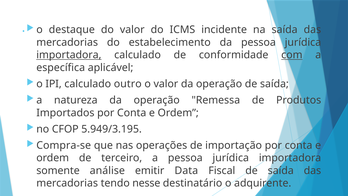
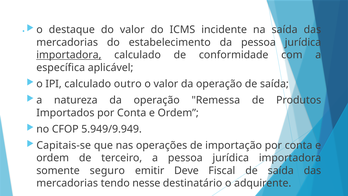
com underline: present -> none
5.949/3.195: 5.949/3.195 -> 5.949/9.949
Compra-se: Compra-se -> Capitais-se
análise: análise -> seguro
Data: Data -> Deve
